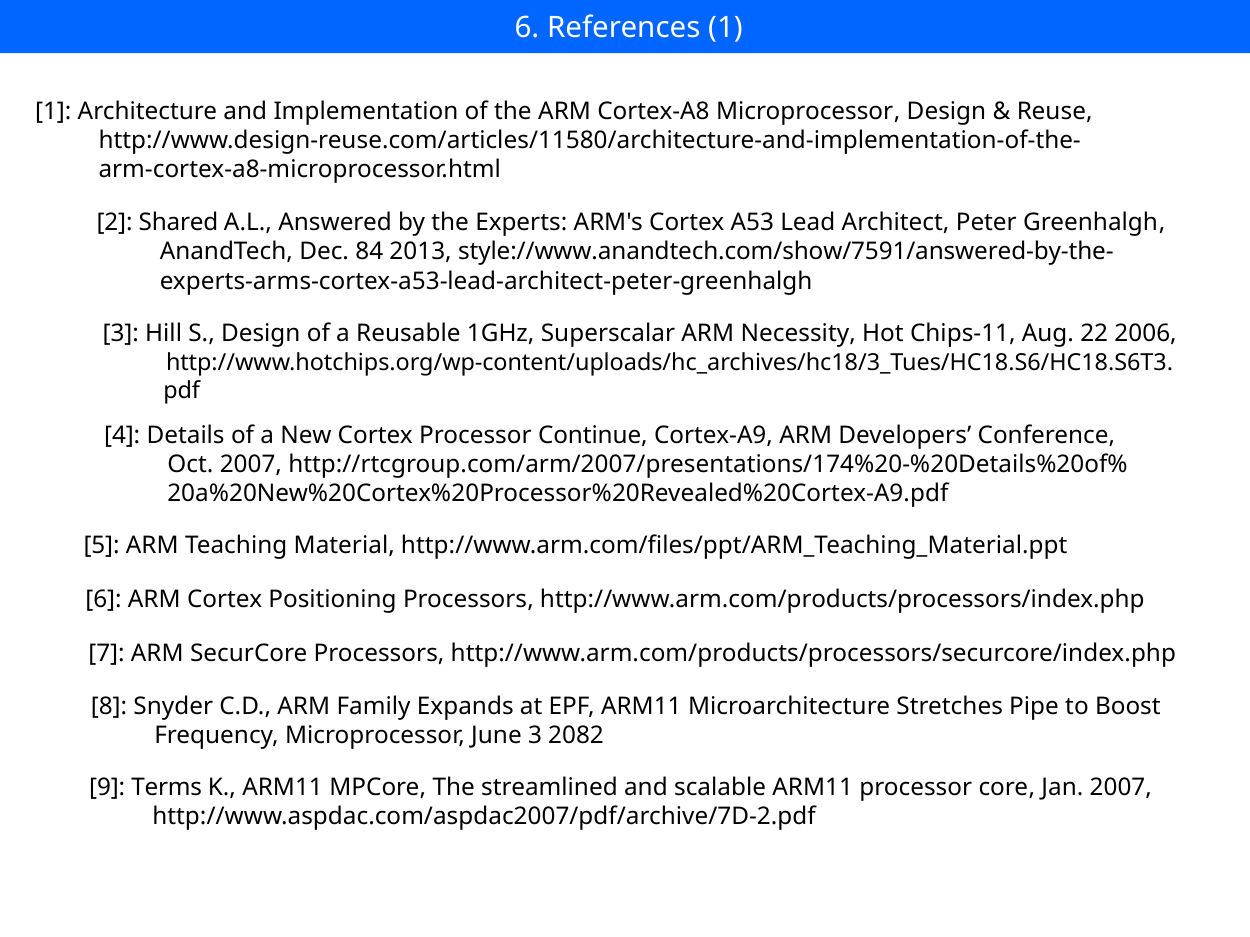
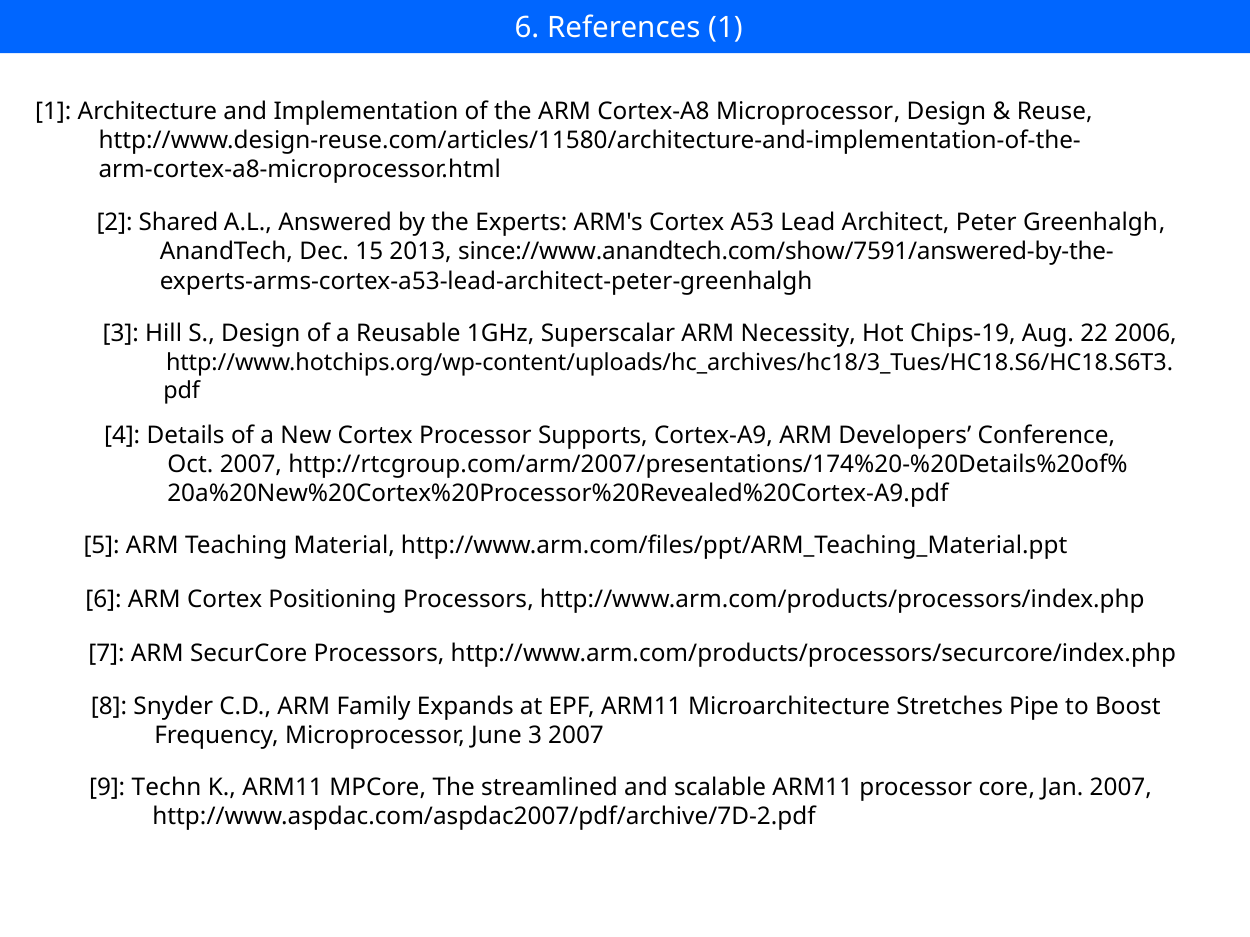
84: 84 -> 15
style://www.anandtech.com/show/7591/answered-by-the-: style://www.anandtech.com/show/7591/answered-by-the- -> since://www.anandtech.com/show/7591/answered-by-the-
Chips-11: Chips-11 -> Chips-19
Continue: Continue -> Supports
3 2082: 2082 -> 2007
Terms: Terms -> Techn
